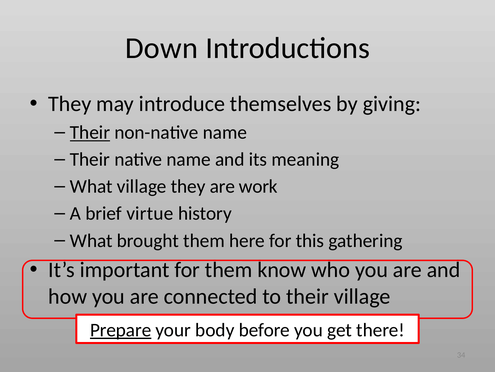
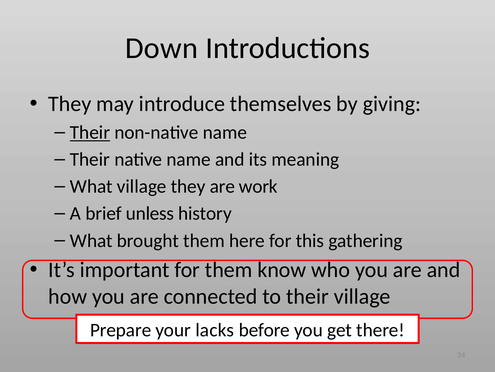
virtue: virtue -> unless
Prepare underline: present -> none
body: body -> lacks
